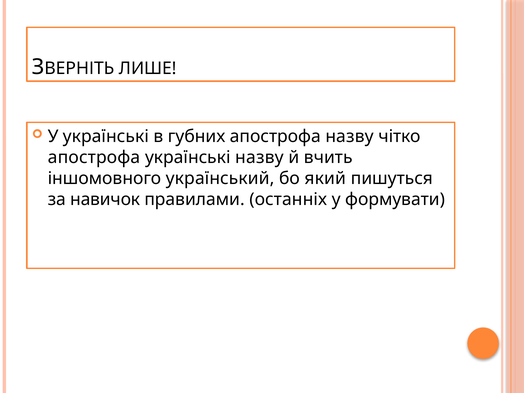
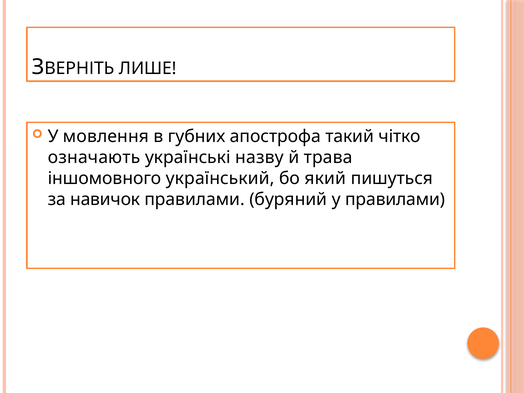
У українські: українські -> мовлення
апострофа назву: назву -> такий
апострофа at (94, 157): апострофа -> означають
вчить: вчить -> трава
останніх: останніх -> буряний
у формувати: формувати -> правилами
